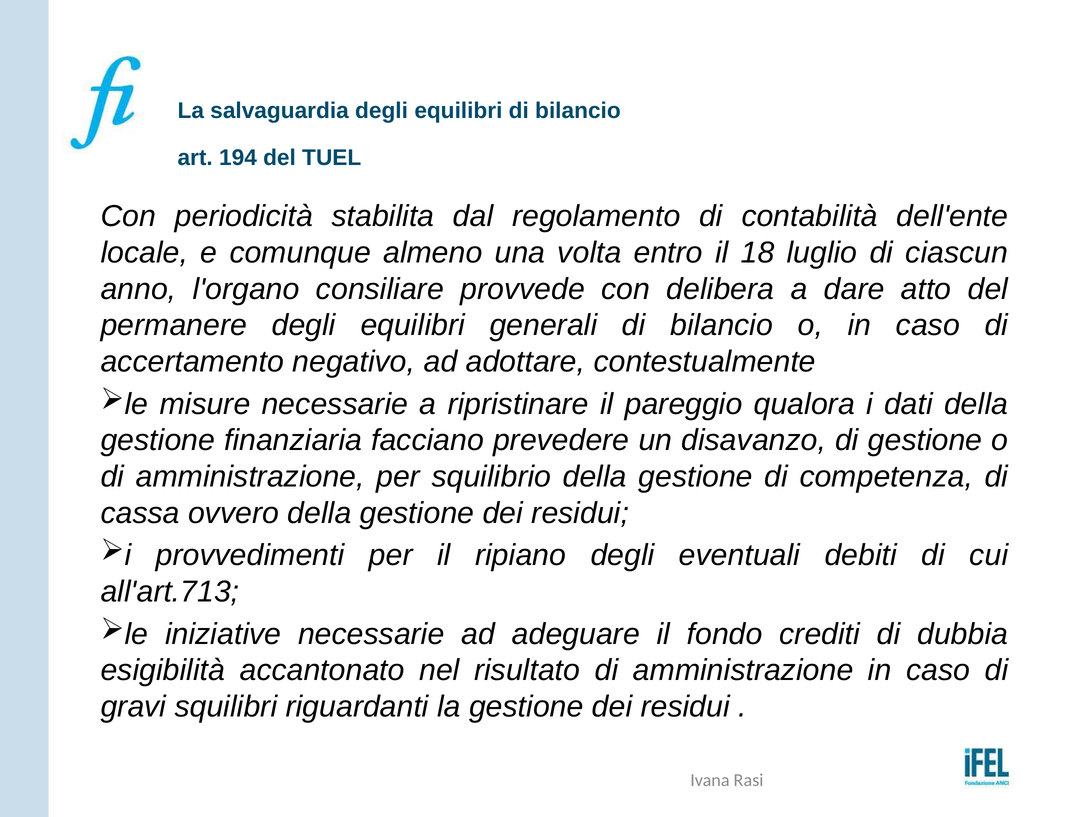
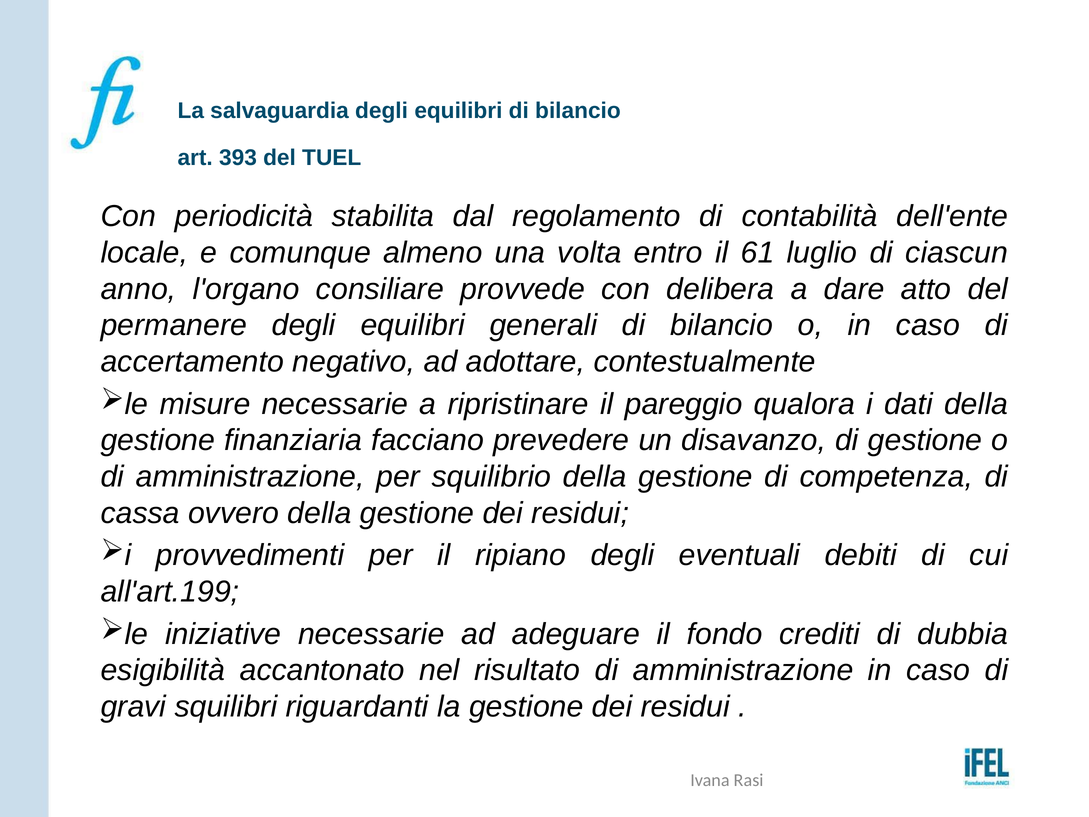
194: 194 -> 393
18: 18 -> 61
all'art.713: all'art.713 -> all'art.199
